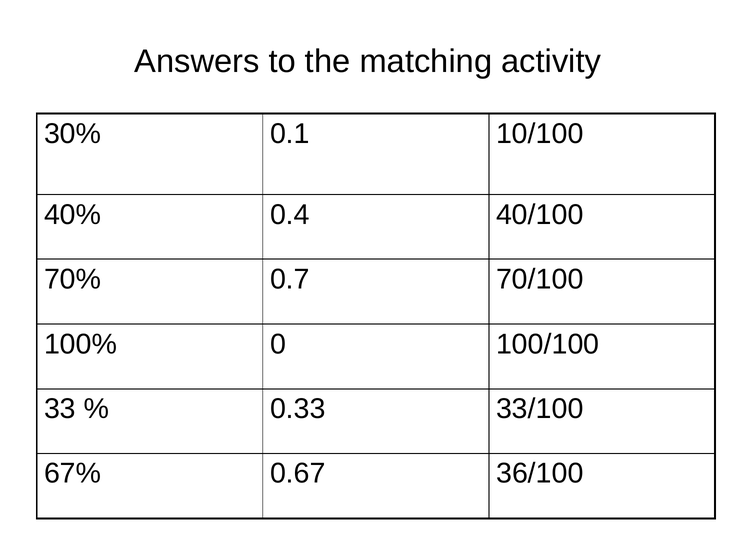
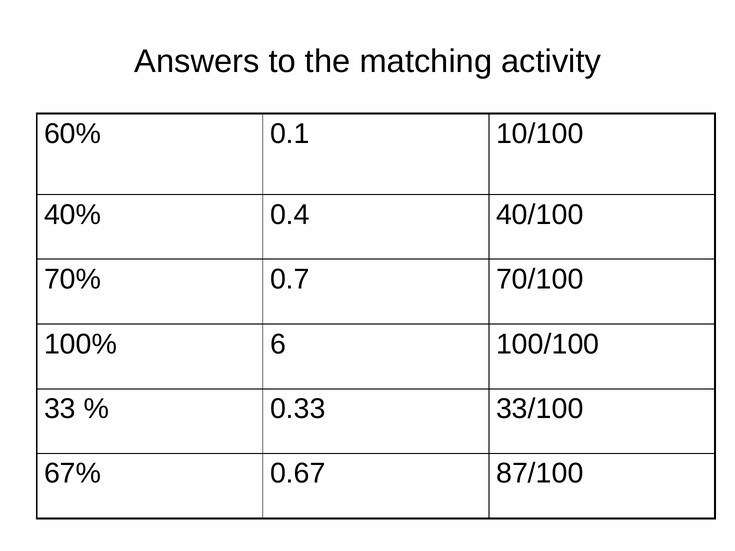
30%: 30% -> 60%
0: 0 -> 6
36/100: 36/100 -> 87/100
